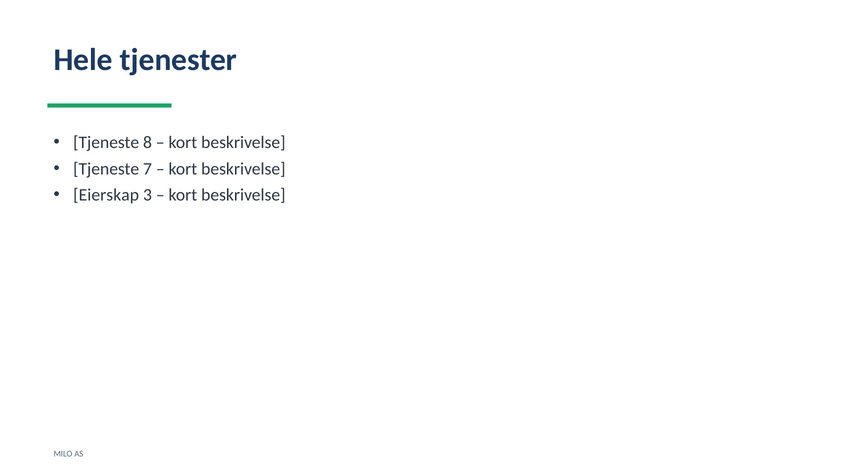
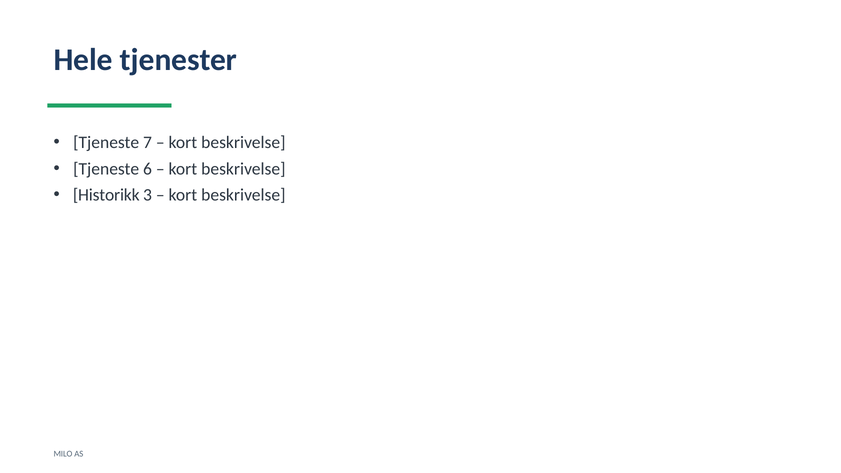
8: 8 -> 7
7: 7 -> 6
Eierskap: Eierskap -> Historikk
